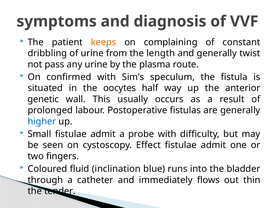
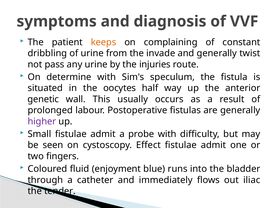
length: length -> invade
plasma: plasma -> injuries
confirmed: confirmed -> determine
higher colour: blue -> purple
inclination: inclination -> enjoyment
thin: thin -> iliac
